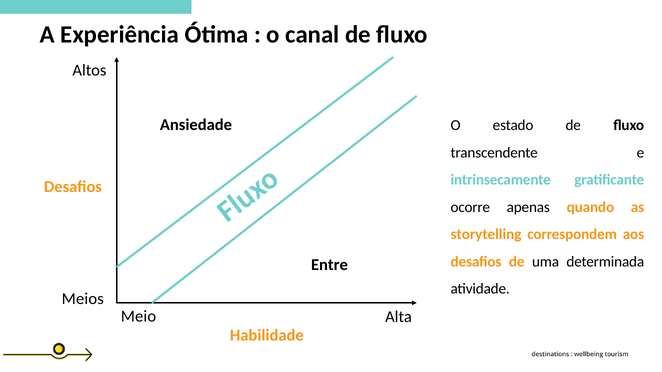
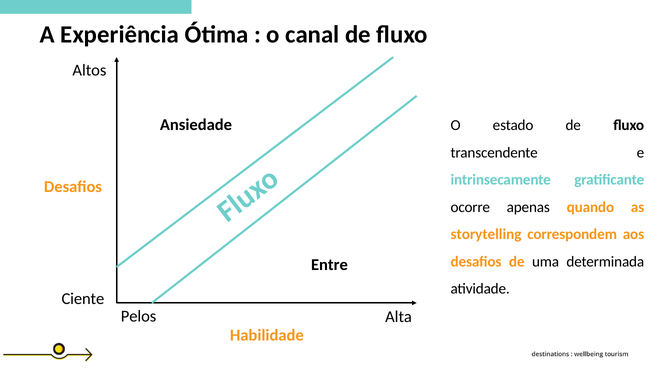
Meios: Meios -> Ciente
Meio: Meio -> Pelos
